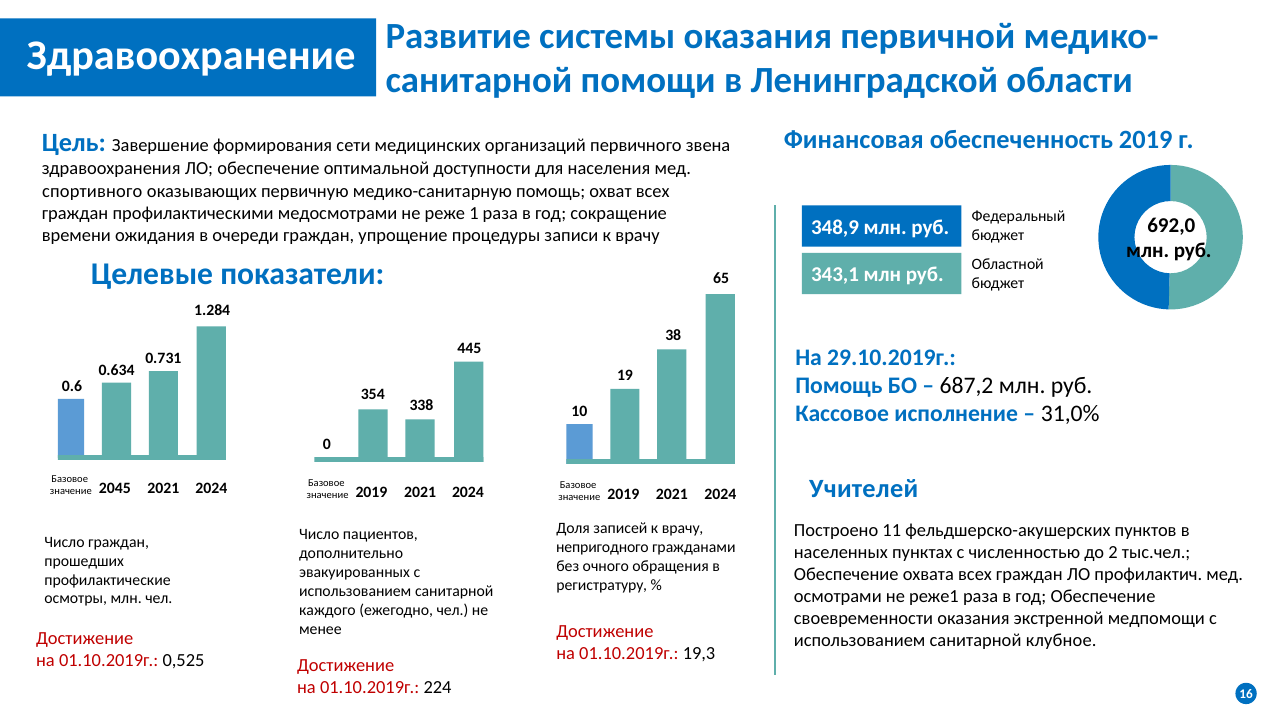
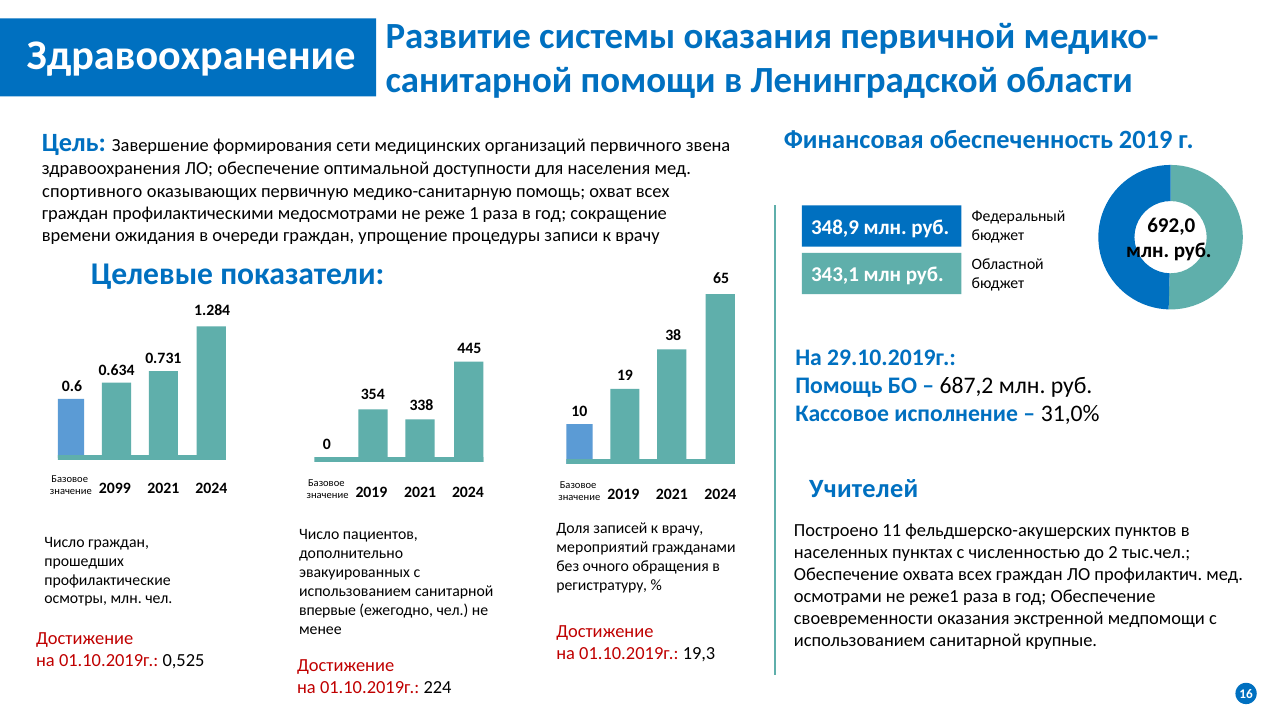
2045: 2045 -> 2099
непригодного: непригодного -> мероприятий
каждого: каждого -> впервые
клубное: клубное -> крупные
